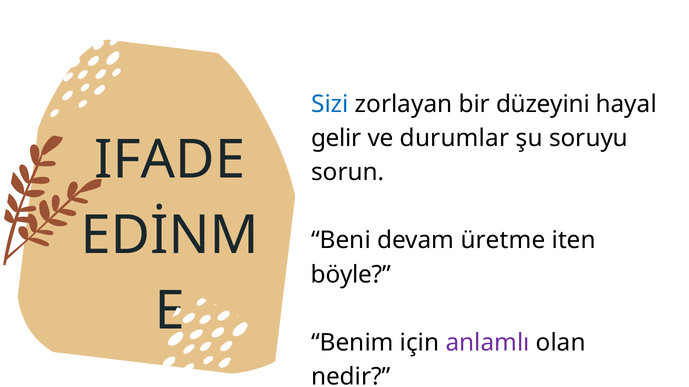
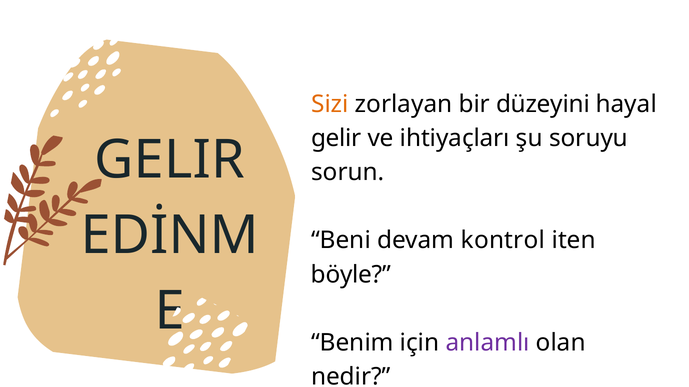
Sizi colour: blue -> orange
durumlar: durumlar -> ihtiyaçları
IFADE at (170, 160): IFADE -> GELIR
üretme: üretme -> kontrol
